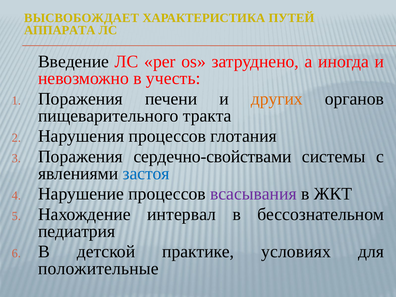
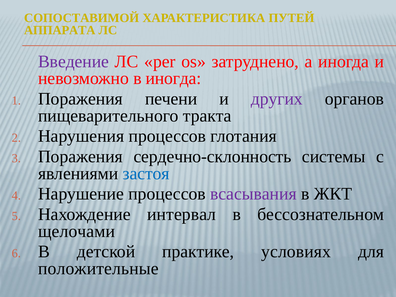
ВЫСВОБОЖДАЕТ: ВЫСВОБОЖДАЕТ -> СОПОСТАВИМОЙ
Введение colour: black -> purple
в учесть: учесть -> иногда
других colour: orange -> purple
сердечно-свойствами: сердечно-свойствами -> сердечно-склонность
педиатрия: педиатрия -> щелочами
